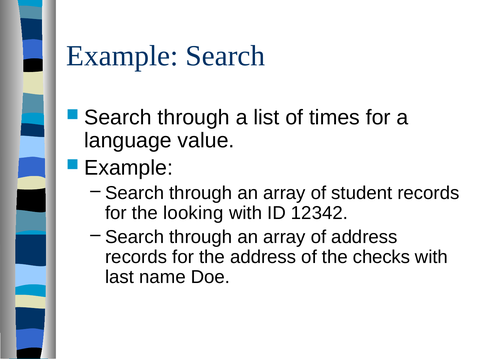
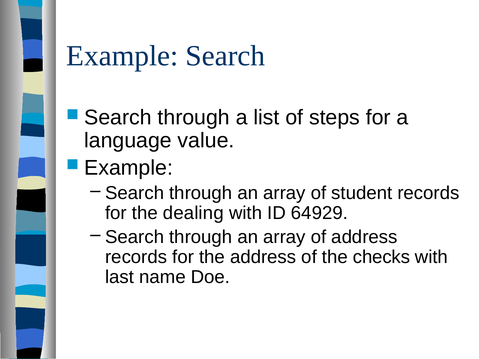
times: times -> steps
looking: looking -> dealing
12342: 12342 -> 64929
